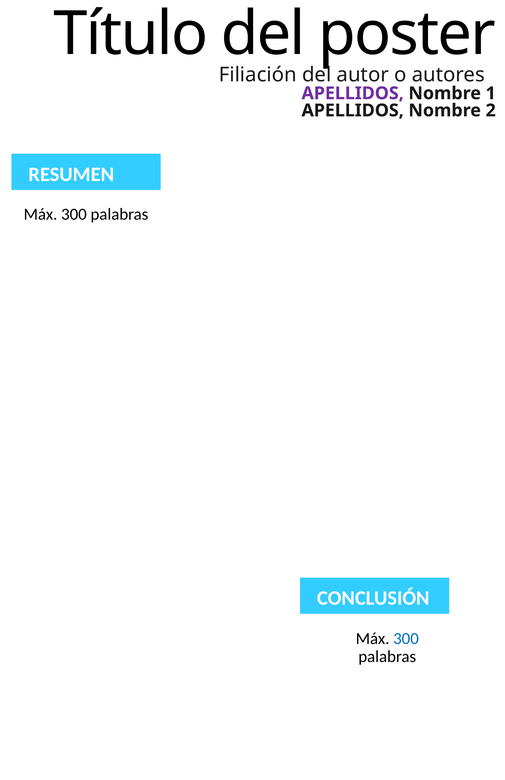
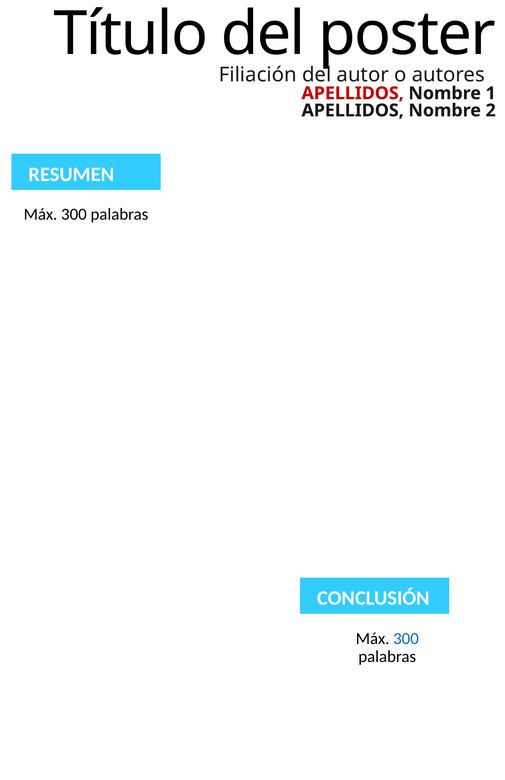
APELLIDOS at (353, 93) colour: purple -> red
